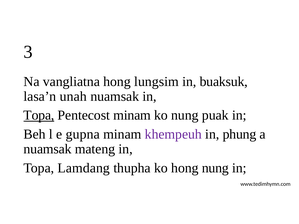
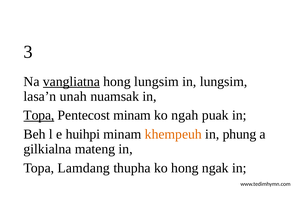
vangliatna underline: none -> present
in buaksuk: buaksuk -> lungsim
ko nung: nung -> ngah
gupna: gupna -> huihpi
khempeuh colour: purple -> orange
nuamsak at (48, 149): nuamsak -> gilkialna
hong nung: nung -> ngak
